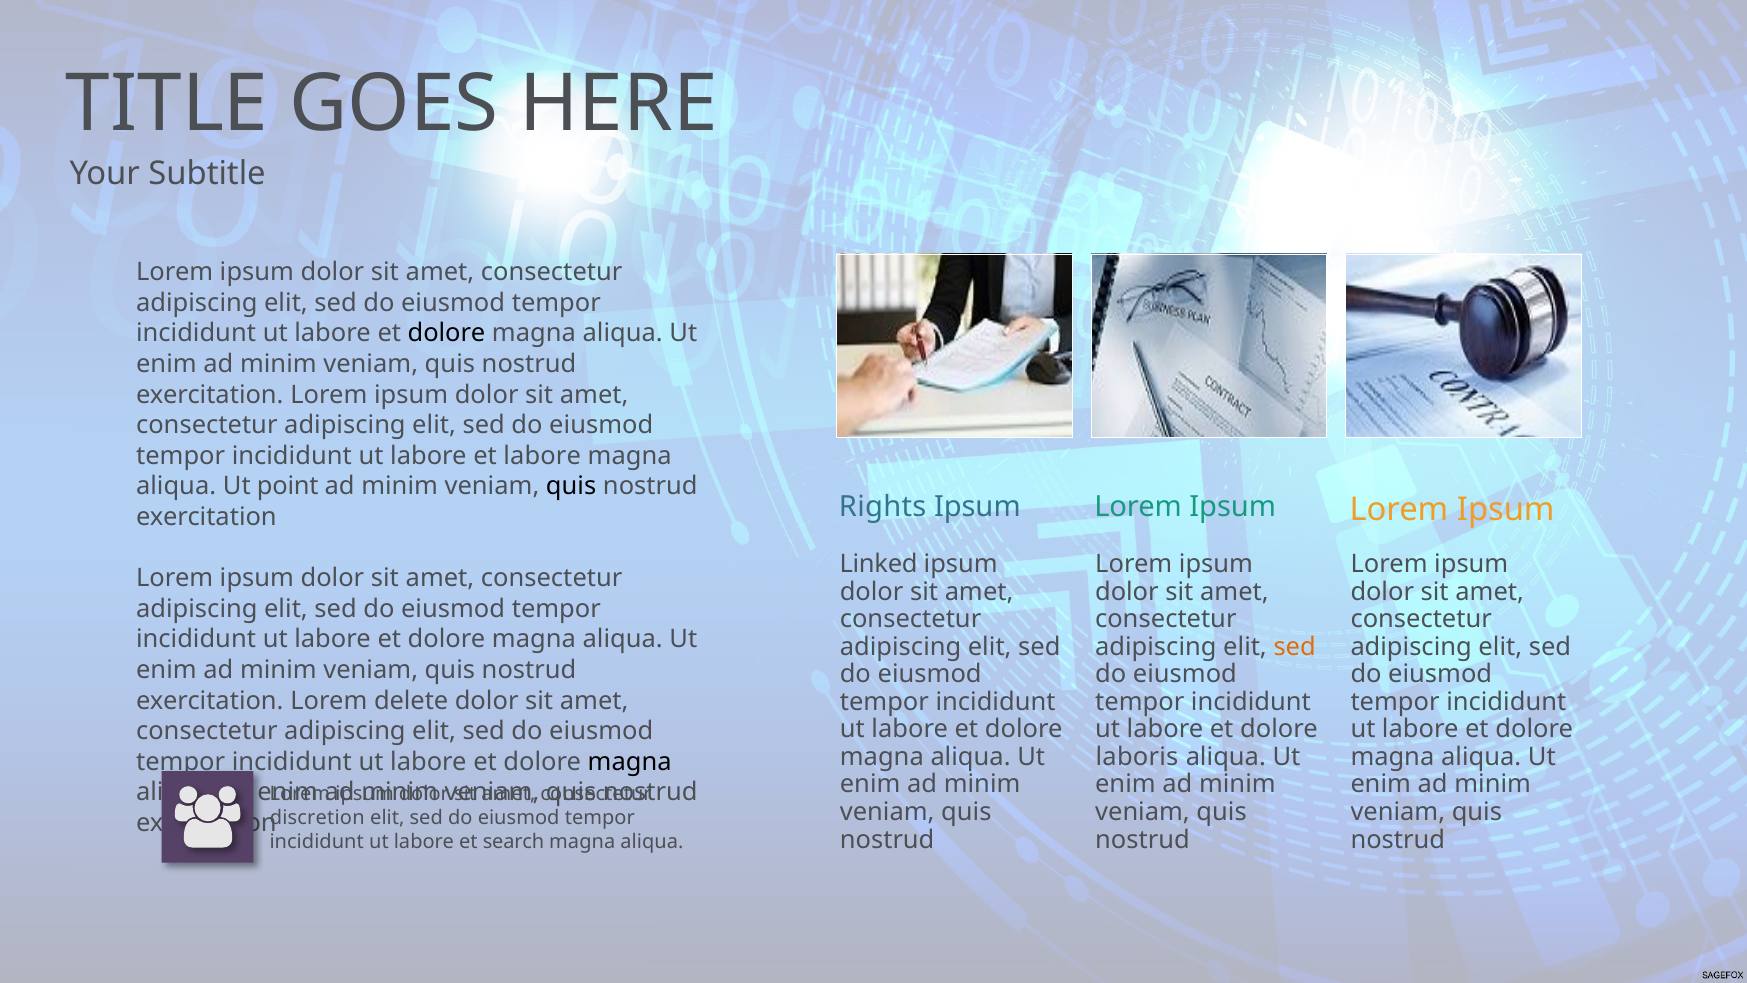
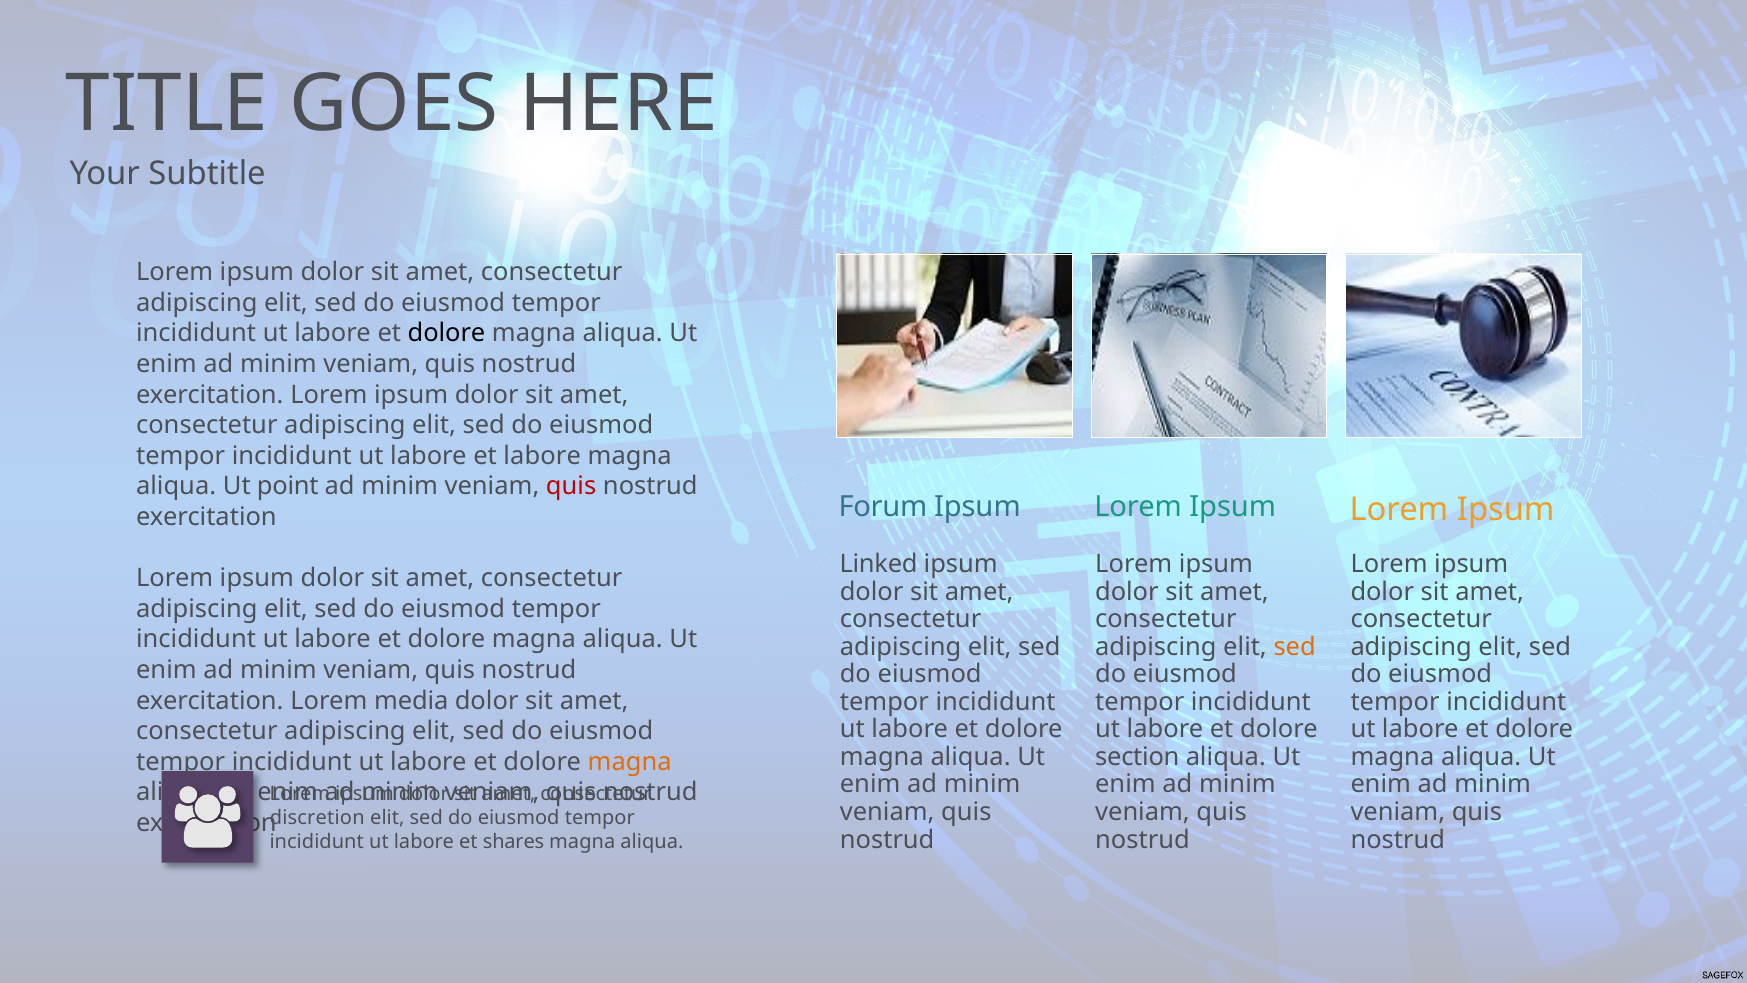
quis at (571, 486) colour: black -> red
Rights: Rights -> Forum
delete: delete -> media
laboris: laboris -> section
magna at (630, 762) colour: black -> orange
search: search -> shares
